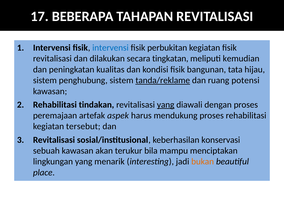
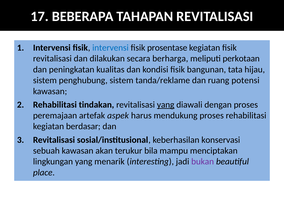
perbukitan: perbukitan -> prosentase
tingkatan: tingkatan -> berharga
kemudian: kemudian -> perkotaan
tanda/reklame underline: present -> none
tersebut: tersebut -> berdasar
bukan colour: orange -> purple
